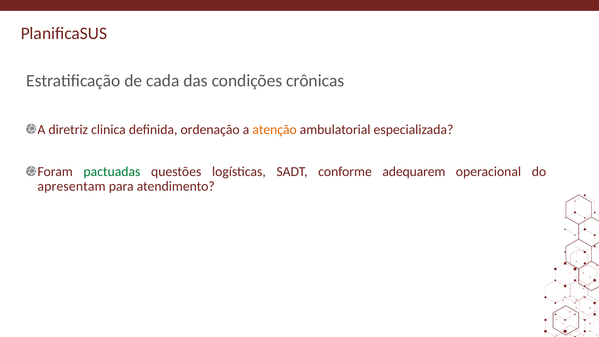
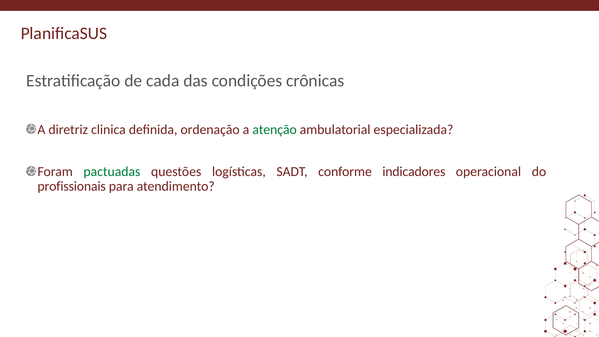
atenção colour: orange -> green
adequarem: adequarem -> indicadores
apresentam: apresentam -> profissionais
